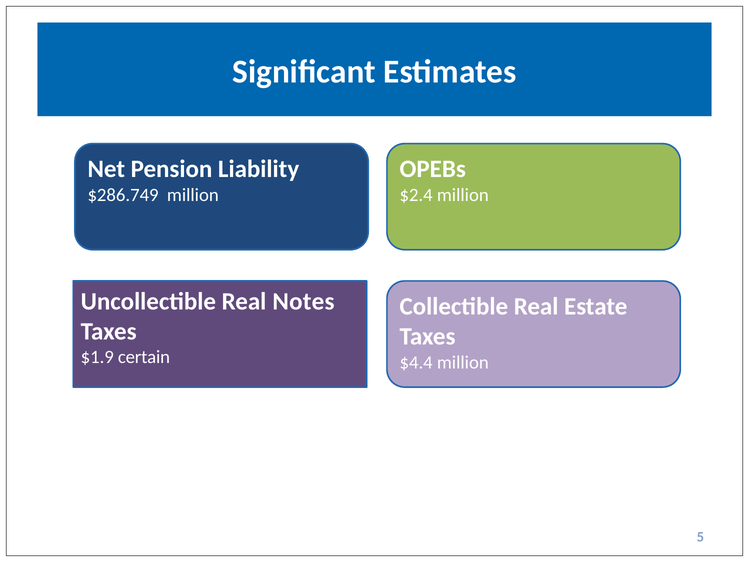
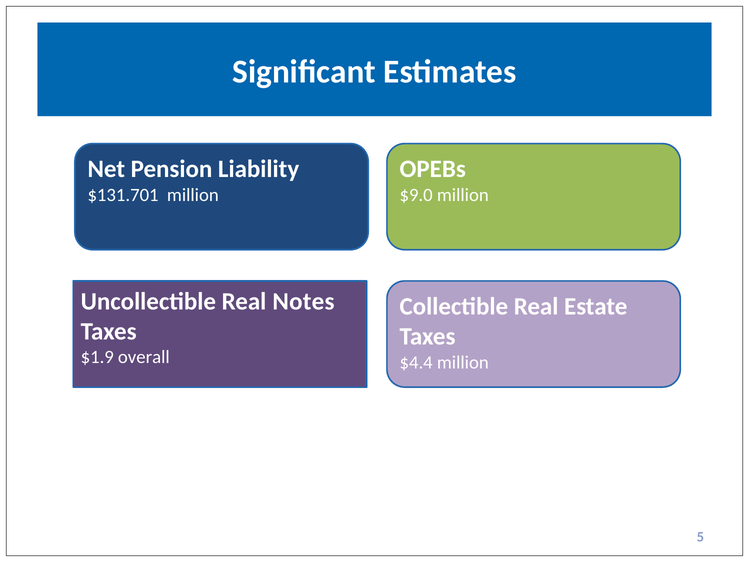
$286.749: $286.749 -> $131.701
$2.4: $2.4 -> $9.0
certain: certain -> overall
